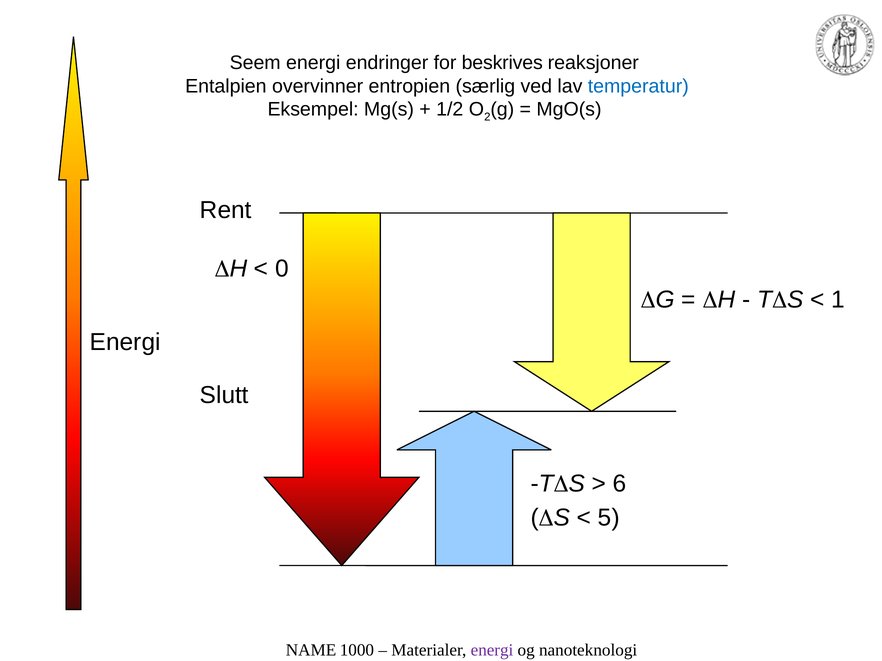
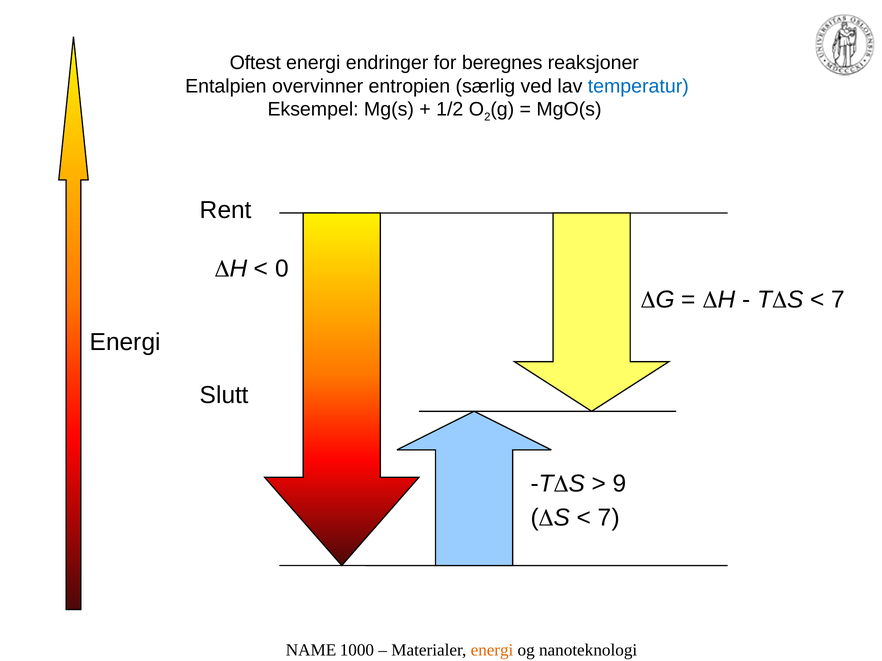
Seem: Seem -> Oftest
beskrives: beskrives -> beregnes
1 at (838, 300): 1 -> 7
6: 6 -> 9
5 at (609, 518): 5 -> 7
energi at (492, 651) colour: purple -> orange
